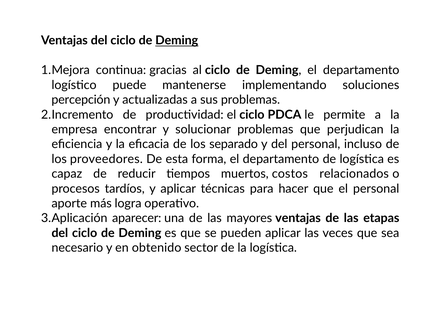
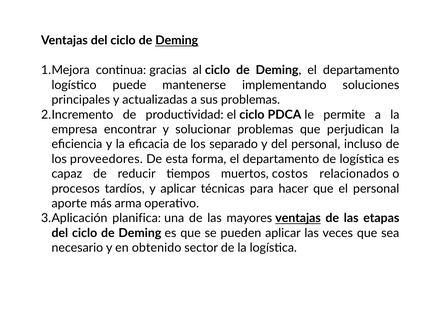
percepción: percepción -> principales
logra: logra -> arma
aparecer: aparecer -> planifica
ventajas at (298, 218) underline: none -> present
